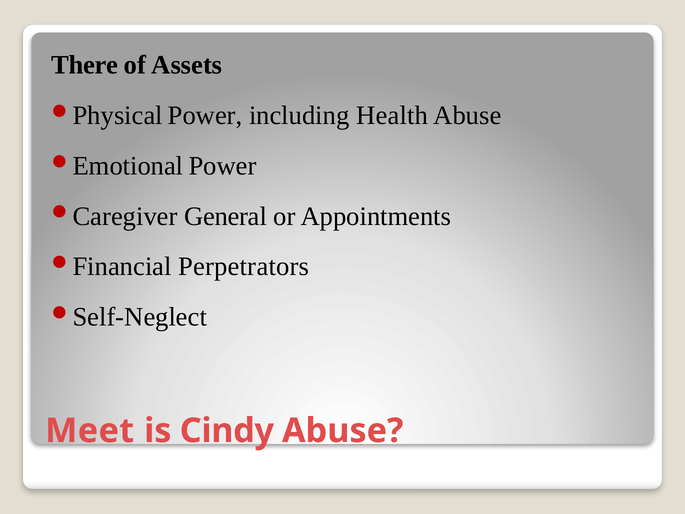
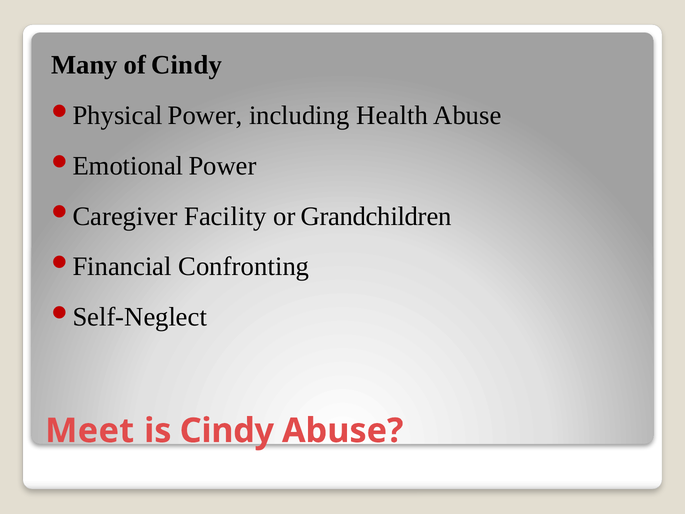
There: There -> Many
of Assets: Assets -> Cindy
General: General -> Facility
Appointments: Appointments -> Grandchildren
Perpetrators: Perpetrators -> Confronting
